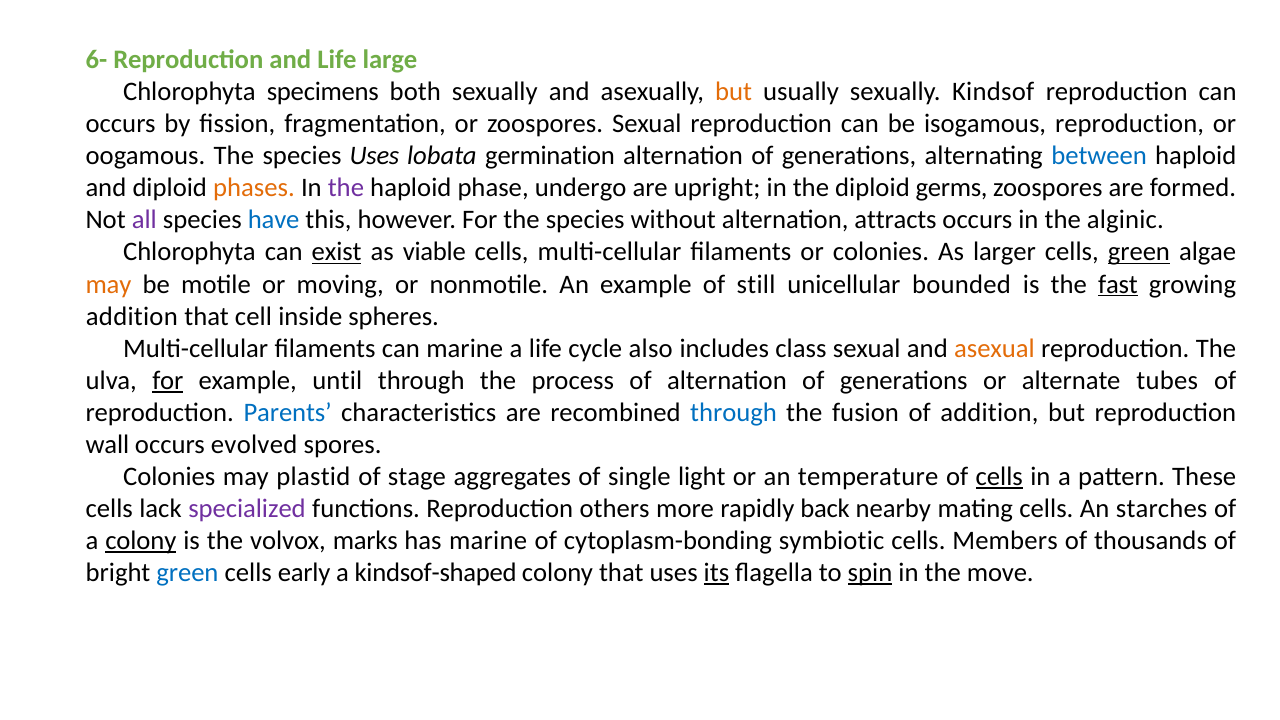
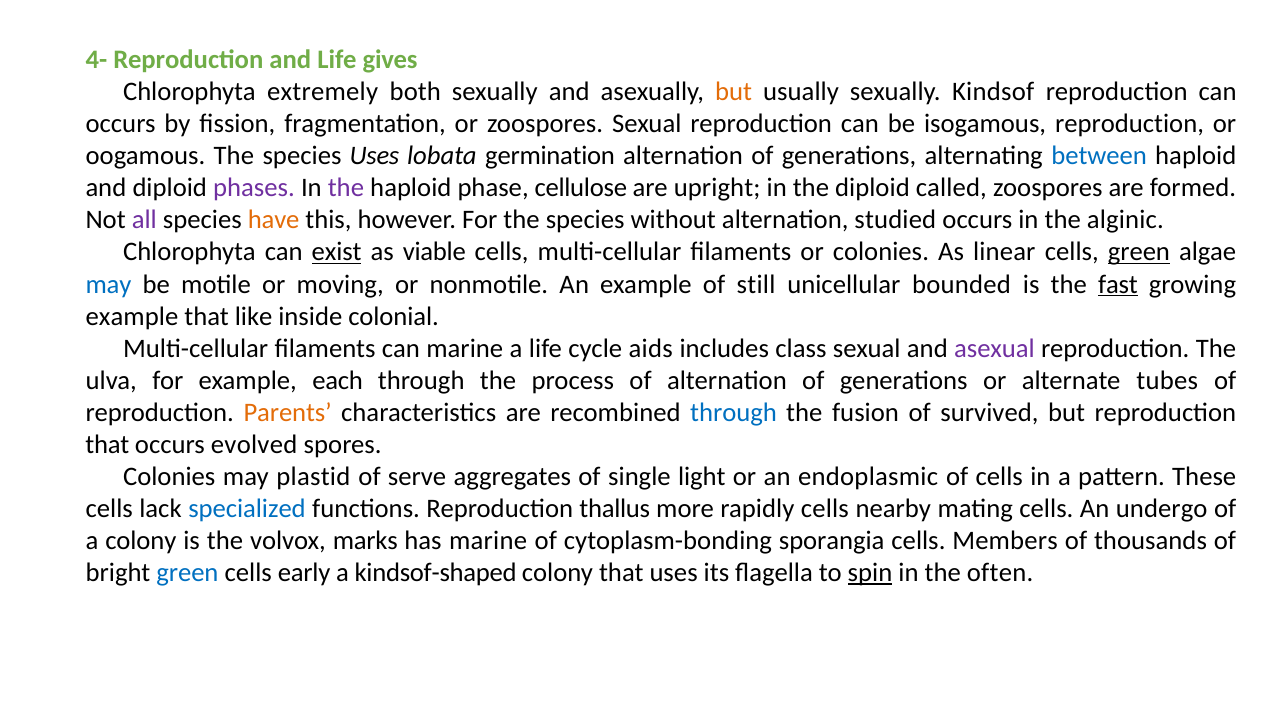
6-: 6- -> 4-
large: large -> gives
specimens: specimens -> extremely
phases colour: orange -> purple
undergo: undergo -> cellulose
germs: germs -> called
have colour: blue -> orange
attracts: attracts -> studied
larger: larger -> linear
may at (109, 284) colour: orange -> blue
addition at (132, 316): addition -> example
cell: cell -> like
spheres: spheres -> colonial
also: also -> aids
asexual colour: orange -> purple
for at (168, 380) underline: present -> none
until: until -> each
Parents colour: blue -> orange
of addition: addition -> survived
wall at (107, 444): wall -> that
stage: stage -> serve
temperature: temperature -> endoplasmic
cells at (999, 477) underline: present -> none
specialized colour: purple -> blue
others: others -> thallus
rapidly back: back -> cells
starches: starches -> undergo
colony at (141, 541) underline: present -> none
symbiotic: symbiotic -> sporangia
its underline: present -> none
move: move -> often
